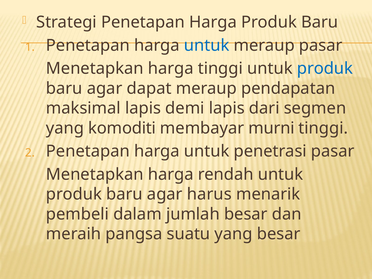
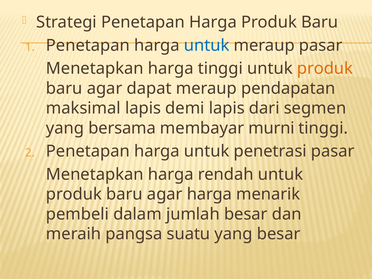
produk at (325, 69) colour: blue -> orange
komoditi: komoditi -> bersama
agar harus: harus -> harga
